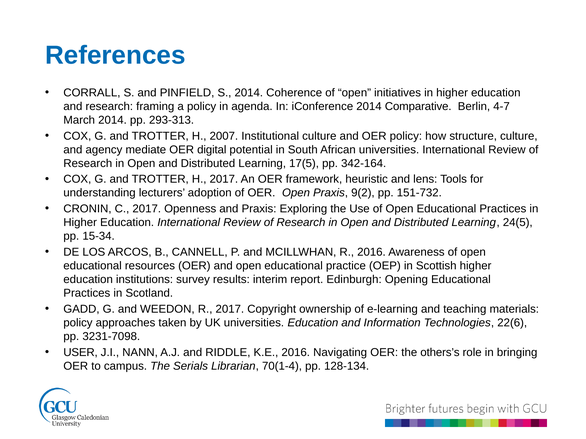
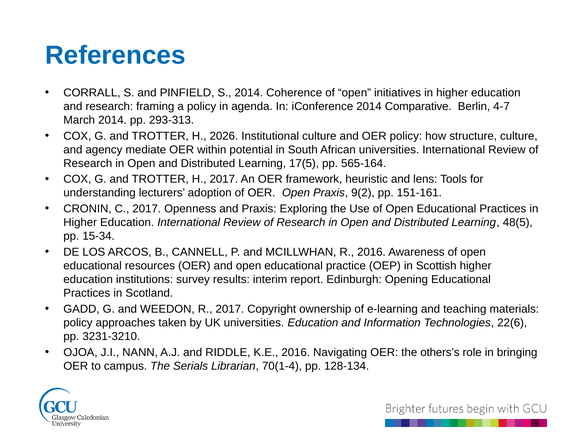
2007: 2007 -> 2026
digital: digital -> within
342-164: 342-164 -> 565-164
151-732: 151-732 -> 151-161
24(5: 24(5 -> 48(5
3231-7098: 3231-7098 -> 3231-3210
USER: USER -> OJOA
